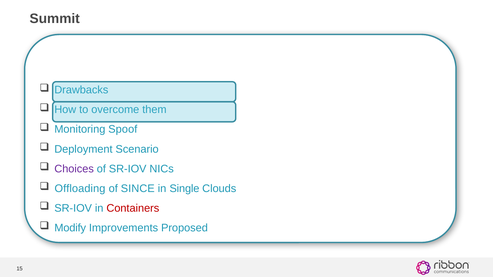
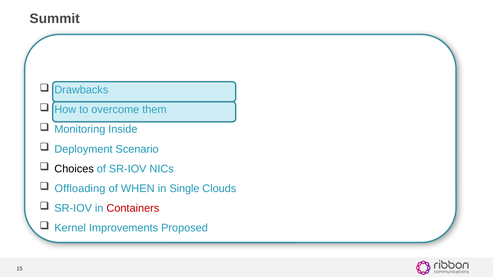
Spoof: Spoof -> Inside
Choices colour: purple -> black
SINCE: SINCE -> WHEN
Modify: Modify -> Kernel
